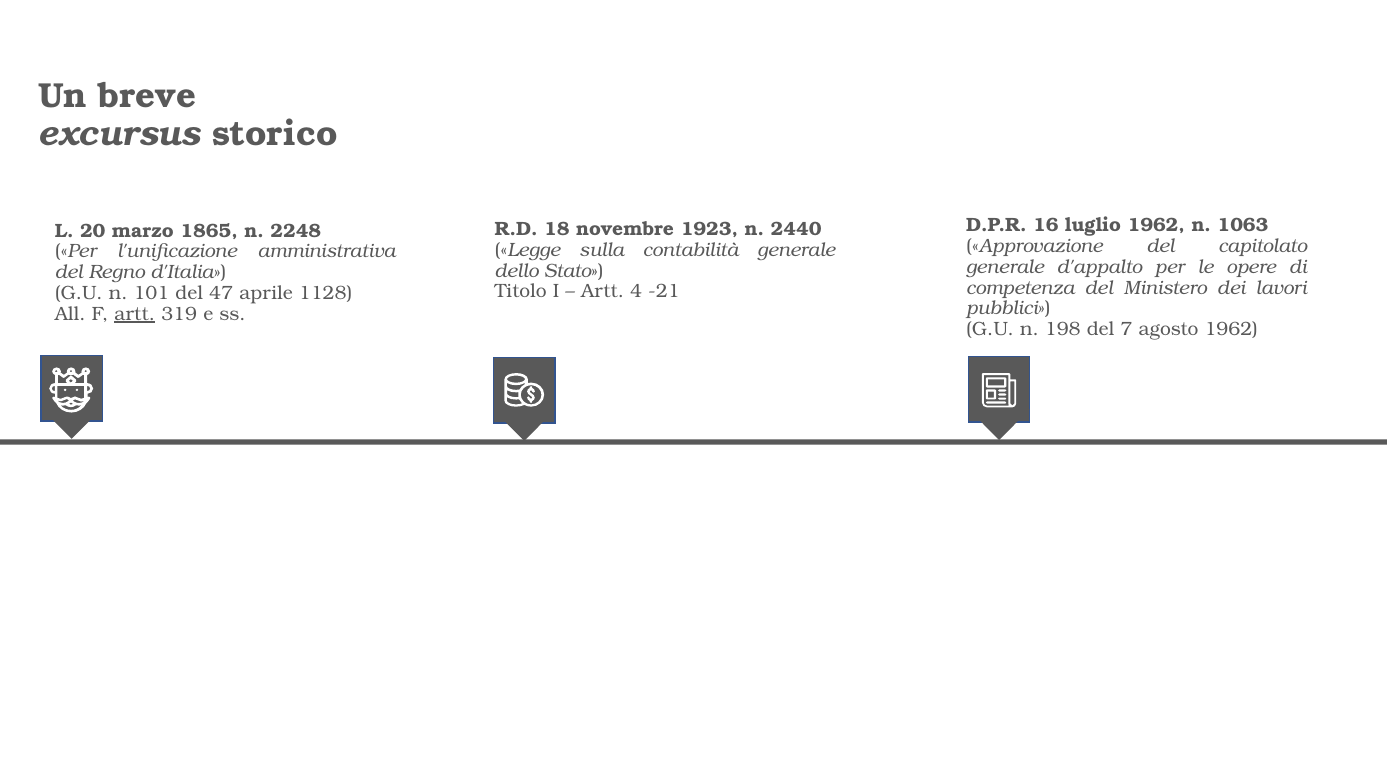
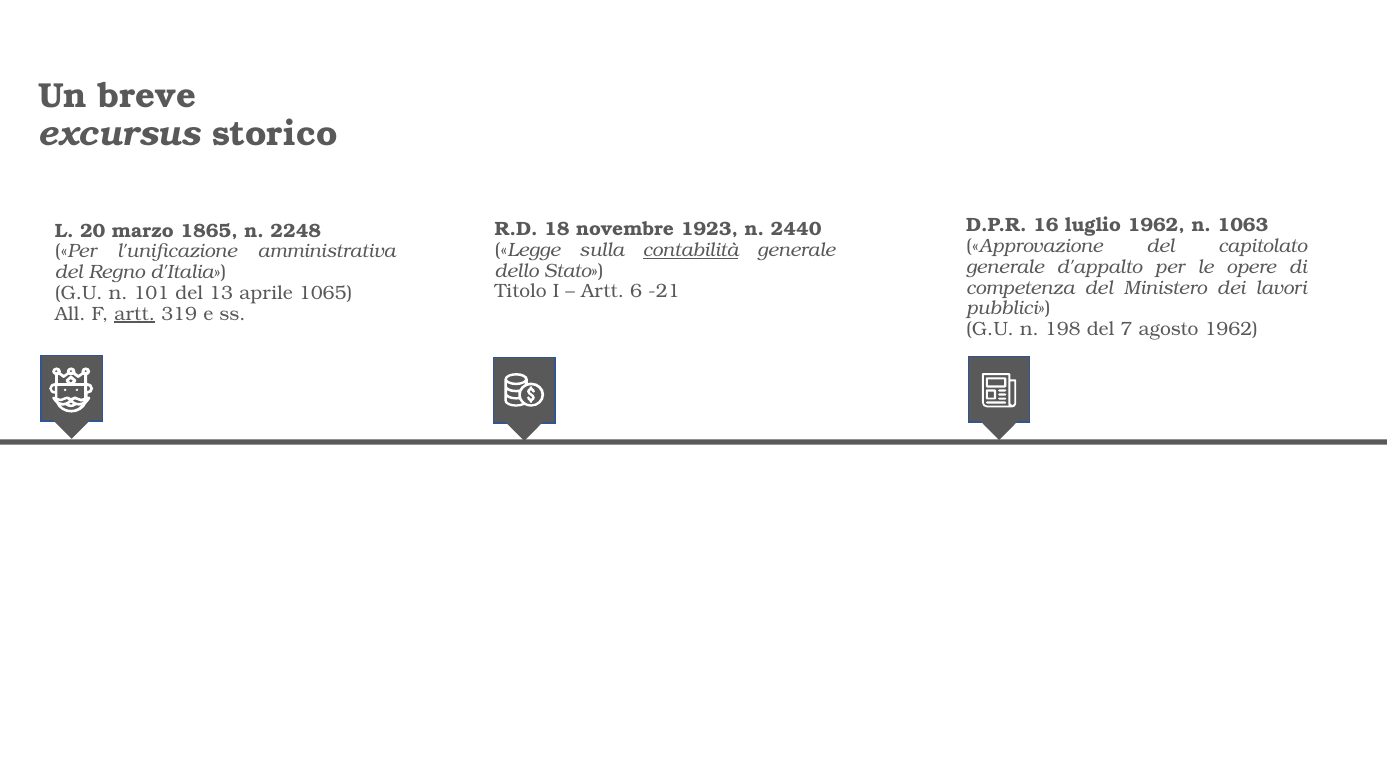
contabilità underline: none -> present
4: 4 -> 6
47: 47 -> 13
1128: 1128 -> 1065
